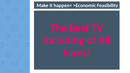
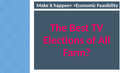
Including: Including -> Elections
